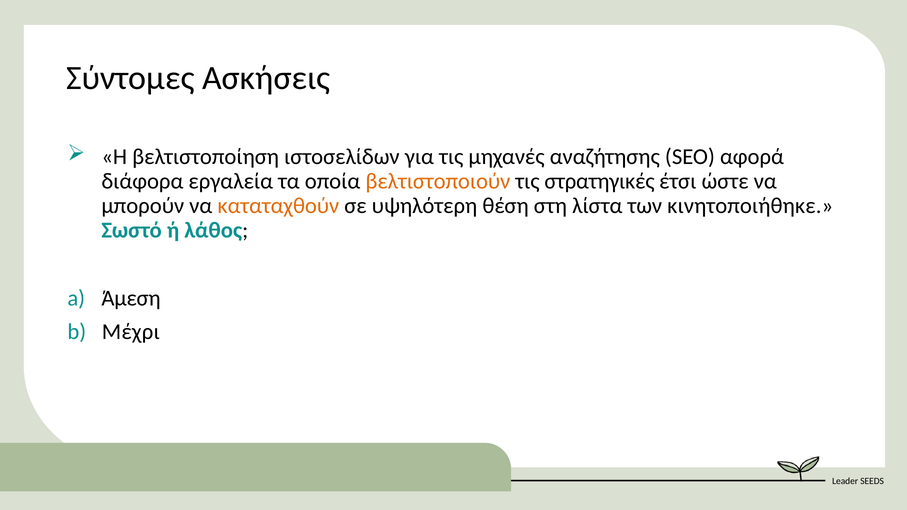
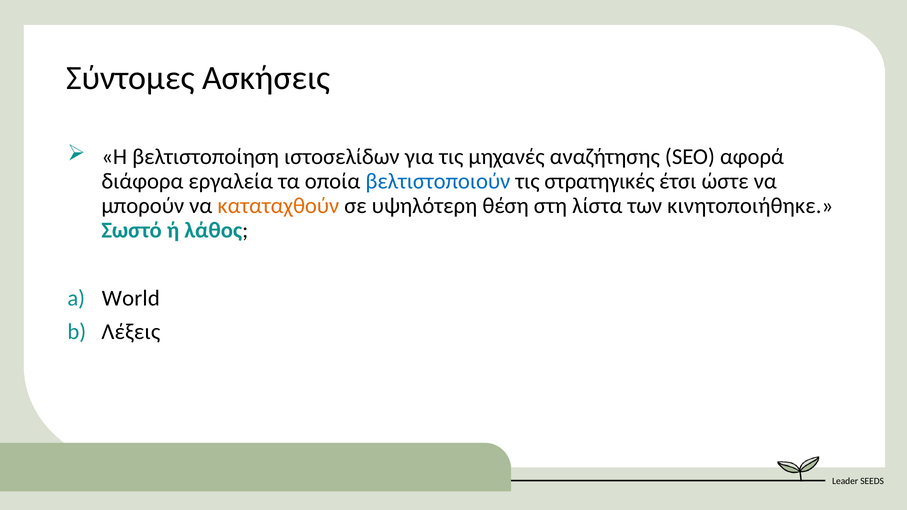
βελτιστοποιούν colour: orange -> blue
Άμεση: Άμεση -> World
Μέχρι: Μέχρι -> Λέξεις
